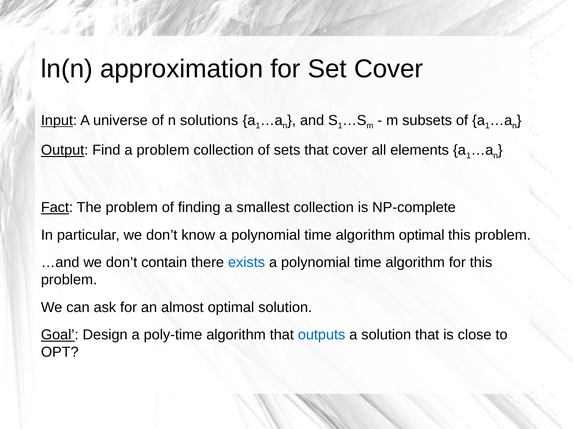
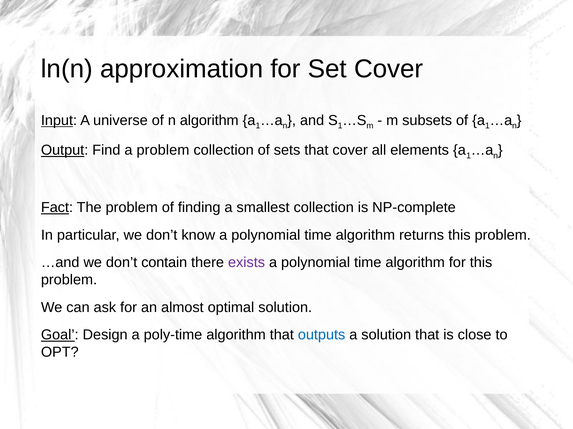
n solutions: solutions -> algorithm
algorithm optimal: optimal -> returns
exists colour: blue -> purple
